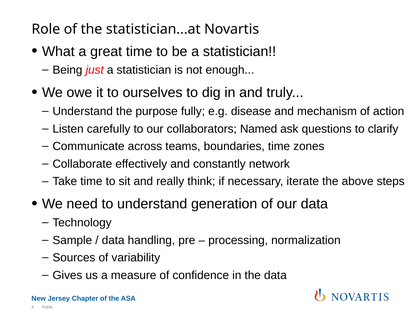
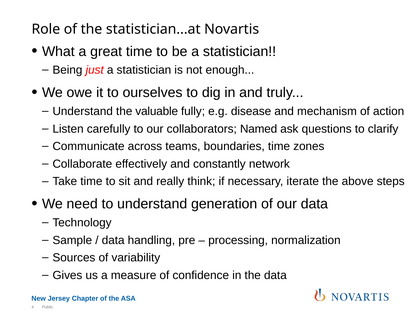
purpose: purpose -> valuable
